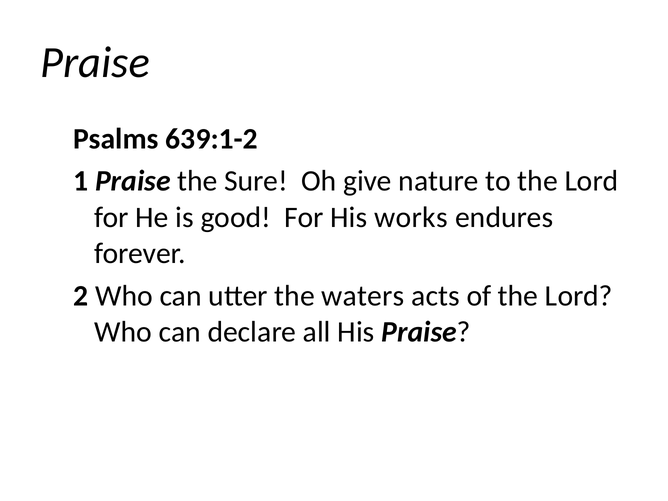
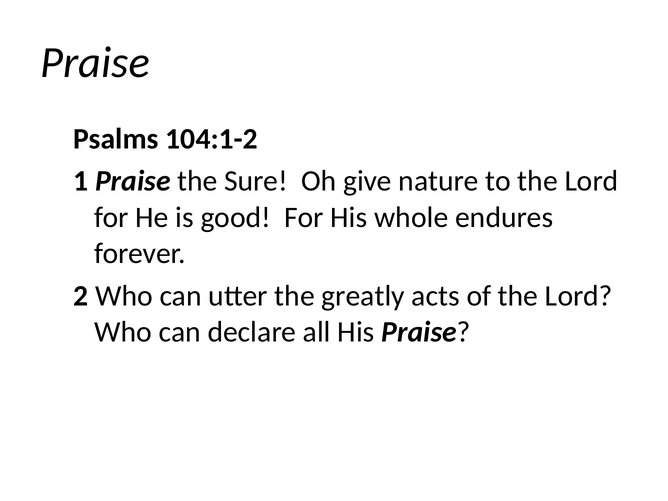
639:1-2: 639:1-2 -> 104:1-2
works: works -> whole
waters: waters -> greatly
